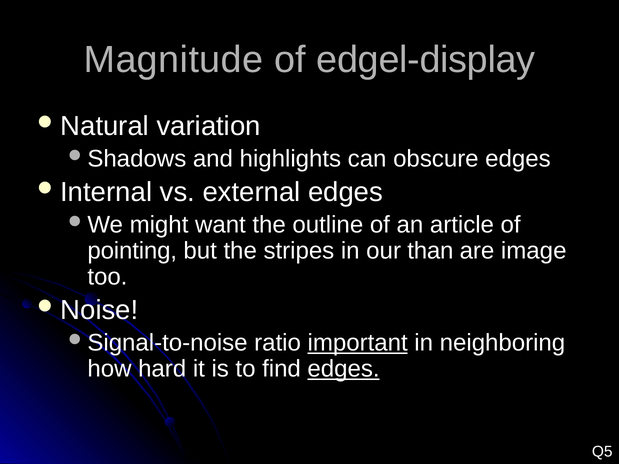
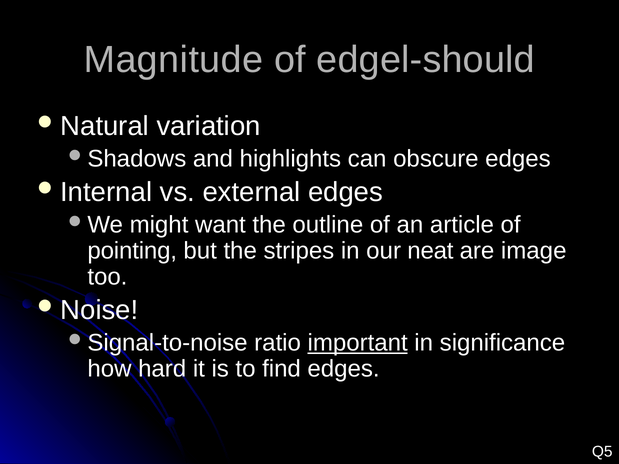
edgel-display: edgel-display -> edgel-should
than: than -> neat
neighboring: neighboring -> significance
edges at (344, 369) underline: present -> none
